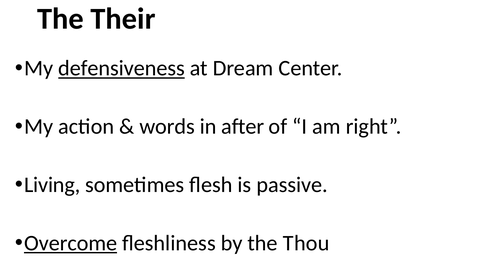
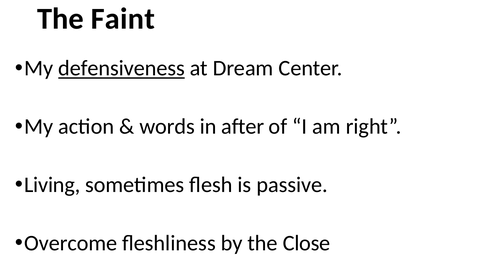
Their: Their -> Faint
Overcome underline: present -> none
Thou: Thou -> Close
